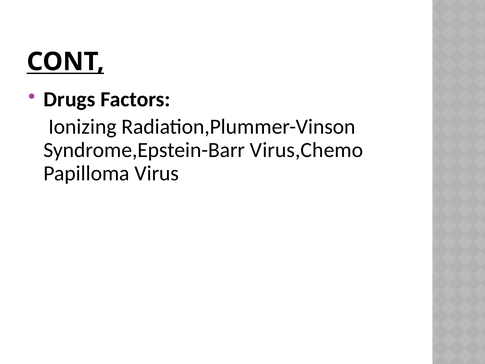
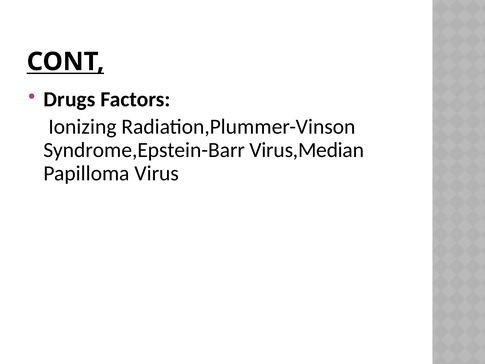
Virus,Chemo: Virus,Chemo -> Virus,Median
